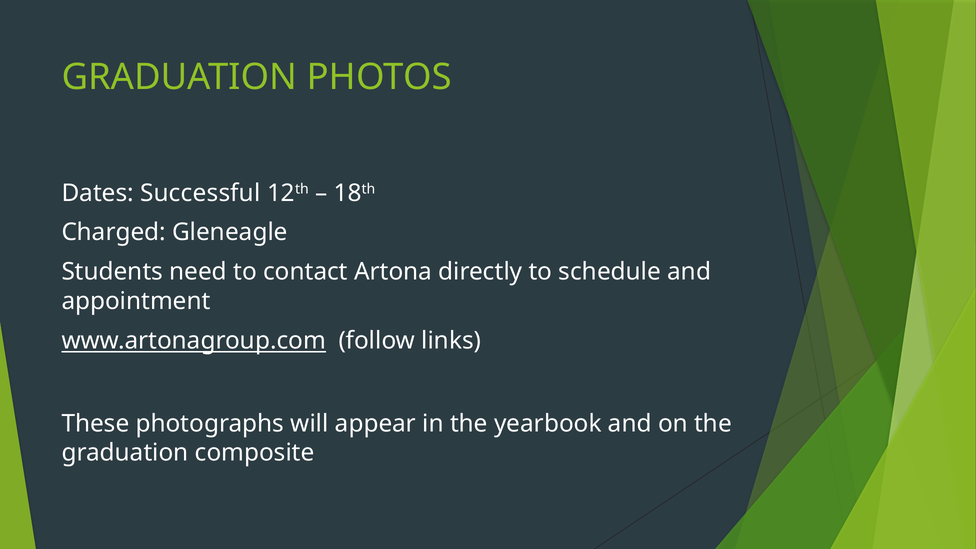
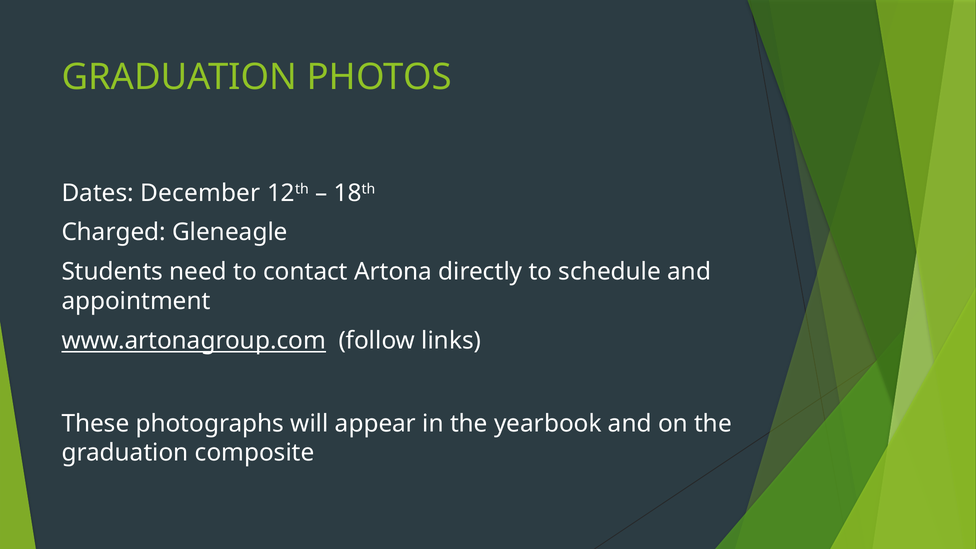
Successful: Successful -> December
